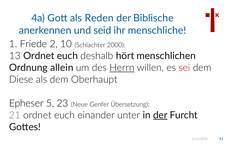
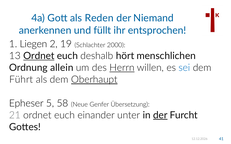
Biblische: Biblische -> Niemand
seid: seid -> füllt
menschliche: menschliche -> entsprochen
Friede: Friede -> Liegen
10: 10 -> 19
Ordnet at (39, 56) underline: none -> present
sei colour: red -> blue
Diese: Diese -> Führt
Oberhaupt underline: none -> present
23: 23 -> 58
